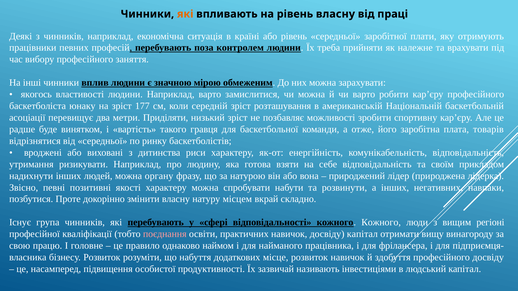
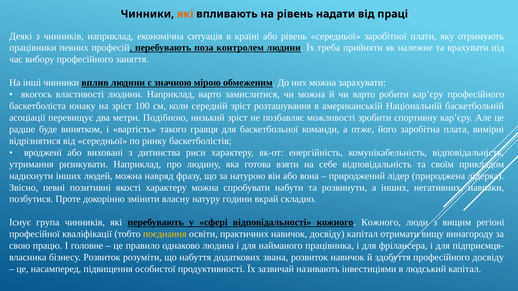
рівень власну: власну -> надати
177: 177 -> 100
Приділяти: Приділяти -> Подібною
товарів: товарів -> вимірні
органу: органу -> навряд
місцем: місцем -> години
поєднання colour: pink -> yellow
наймом: наймом -> людина
місце: місце -> звана
